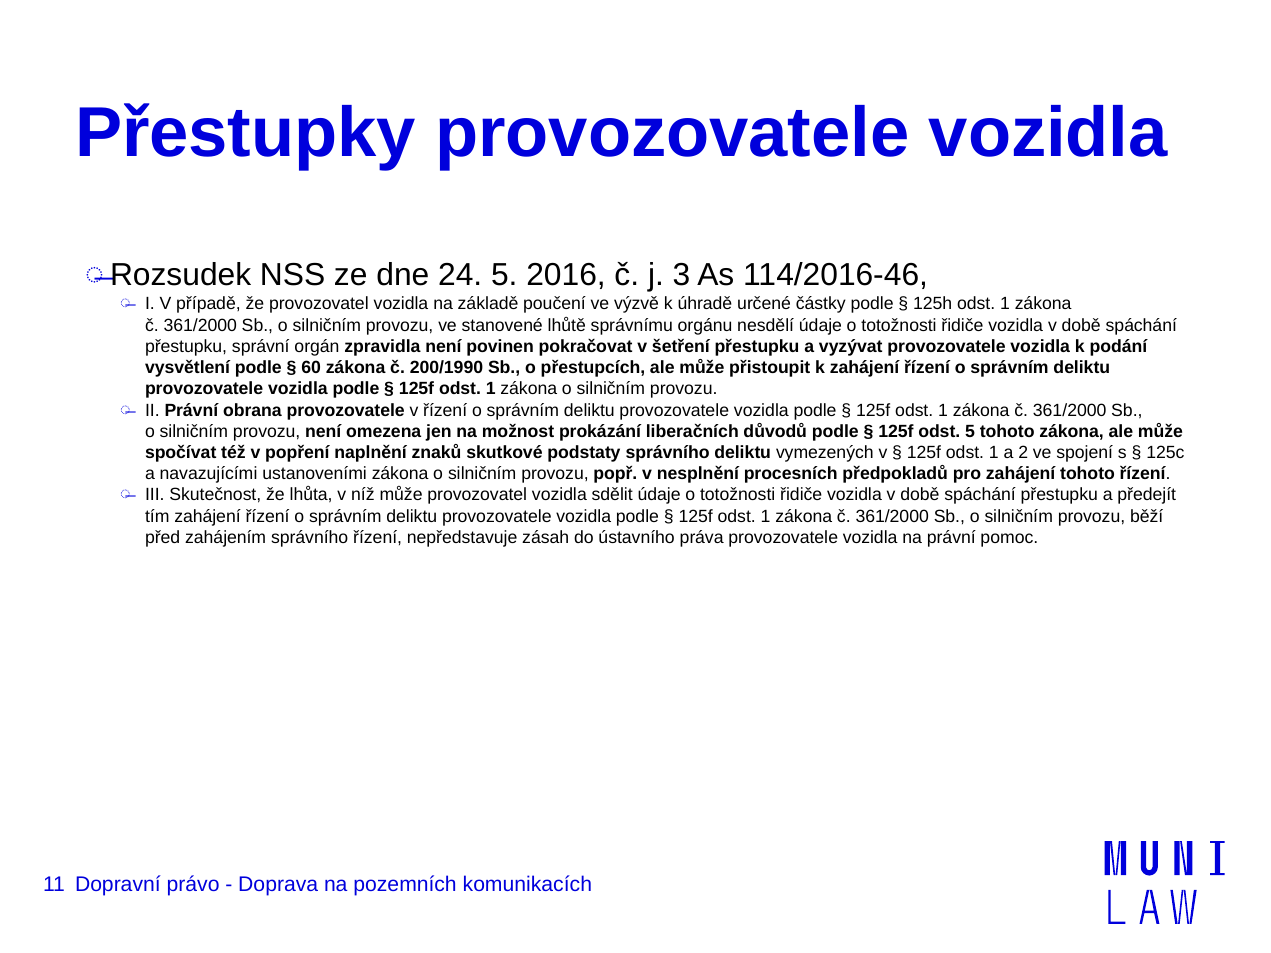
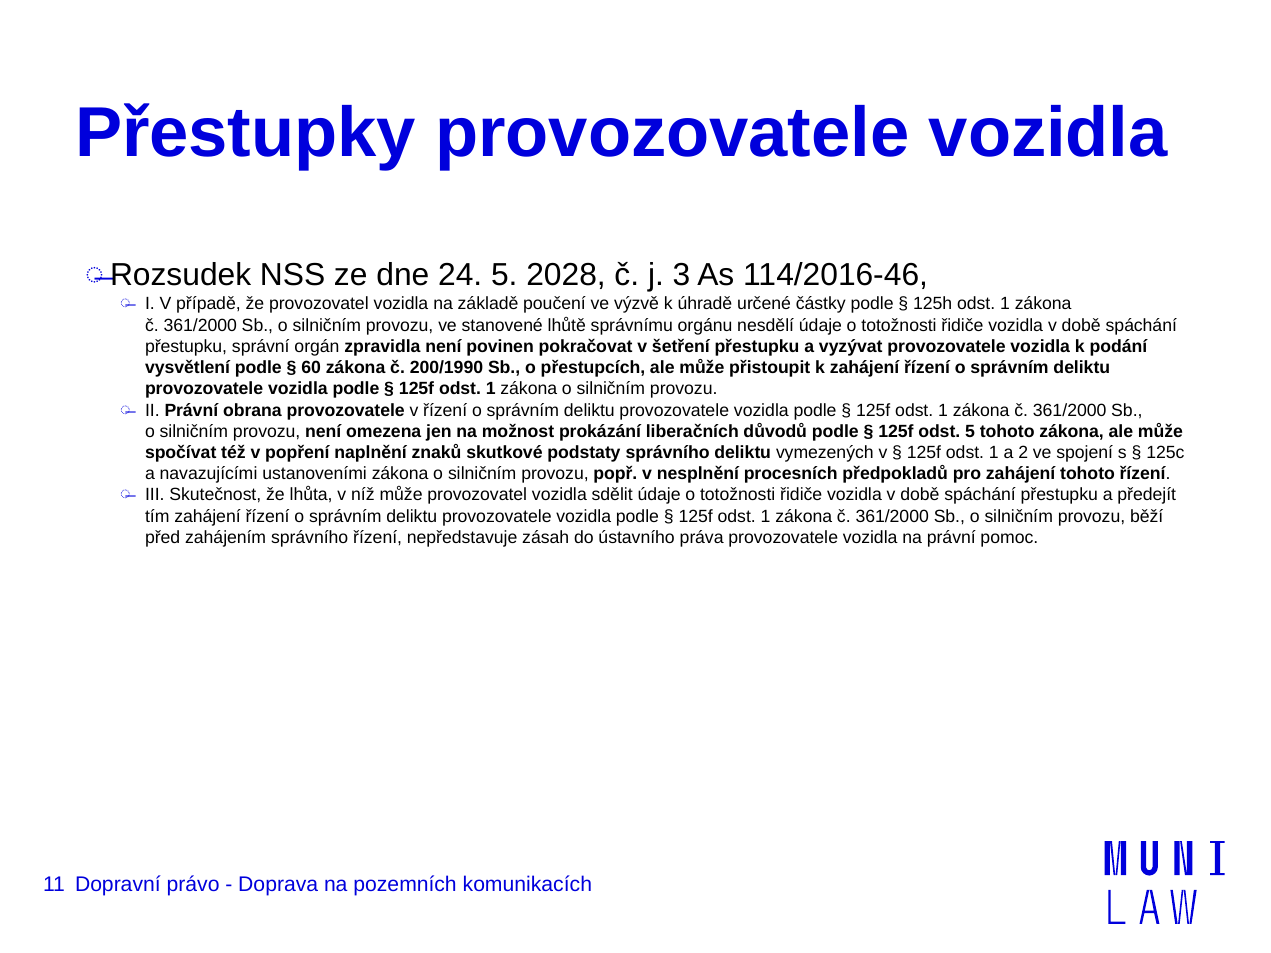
2016: 2016 -> 2028
